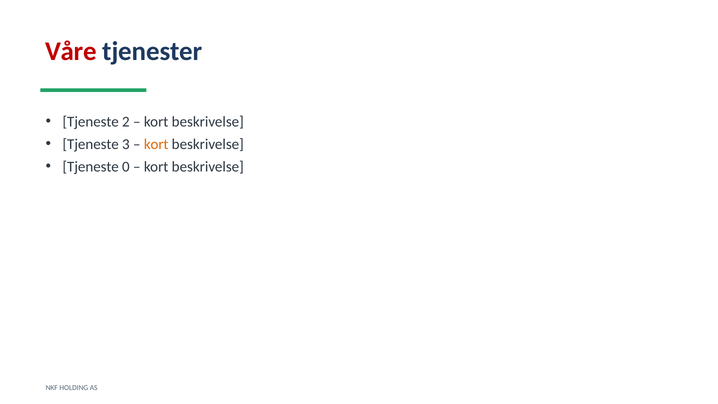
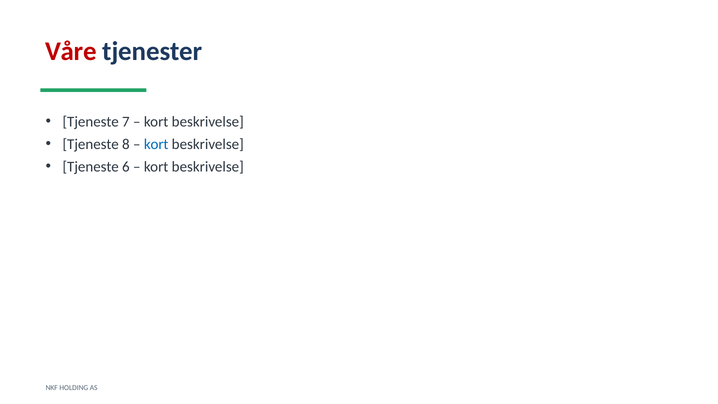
2: 2 -> 7
3: 3 -> 8
kort at (156, 144) colour: orange -> blue
0: 0 -> 6
